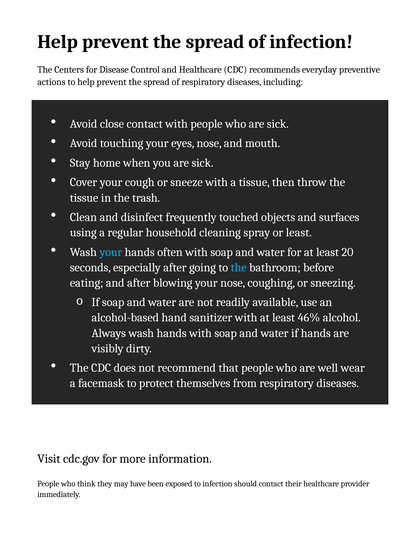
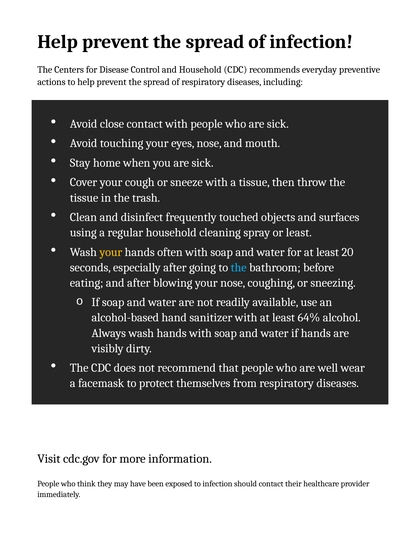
and Healthcare: Healthcare -> Household
your at (111, 252) colour: light blue -> yellow
46%: 46% -> 64%
